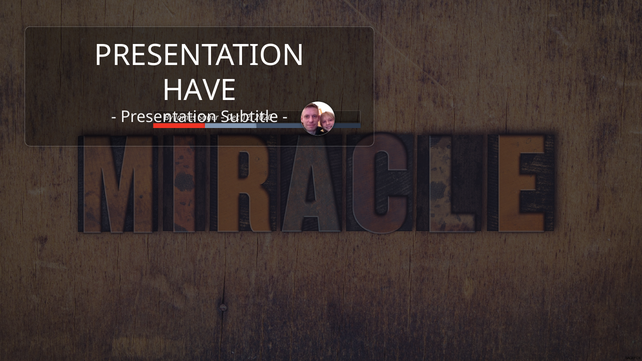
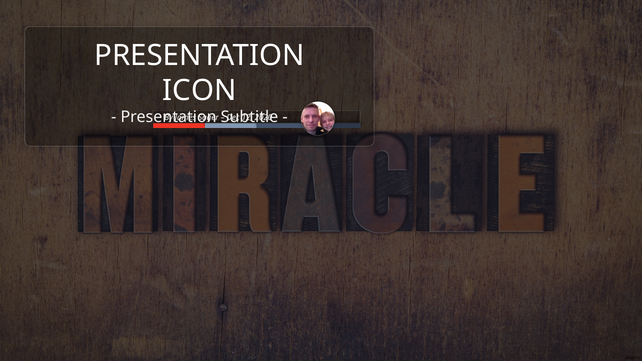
HAVE: HAVE -> ICON
